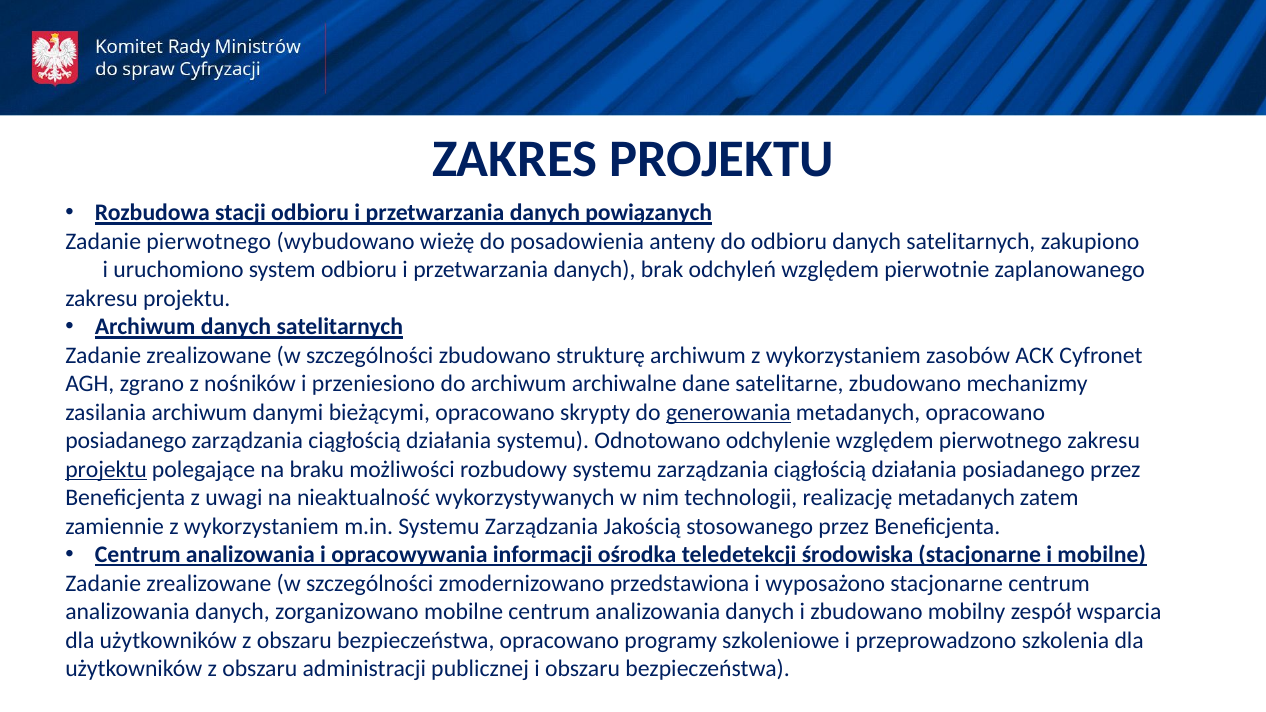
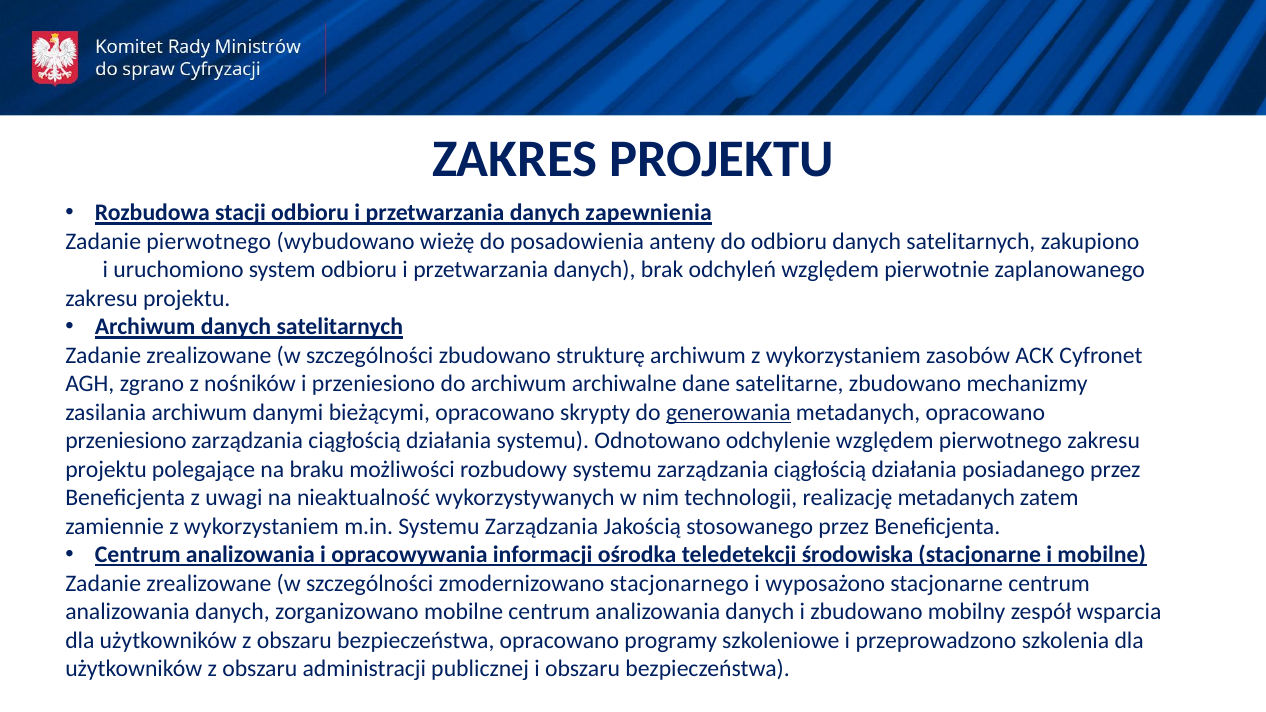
powiązanych: powiązanych -> zapewnienia
posiadanego at (126, 441): posiadanego -> przeniesiono
projektu at (106, 469) underline: present -> none
przedstawiona: przedstawiona -> stacjonarnego
